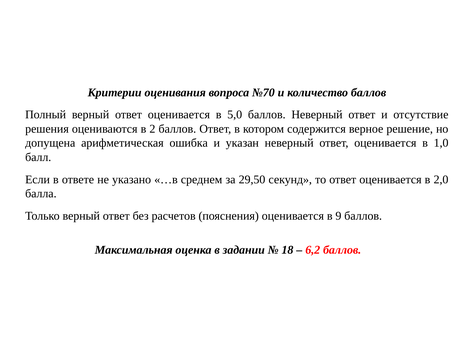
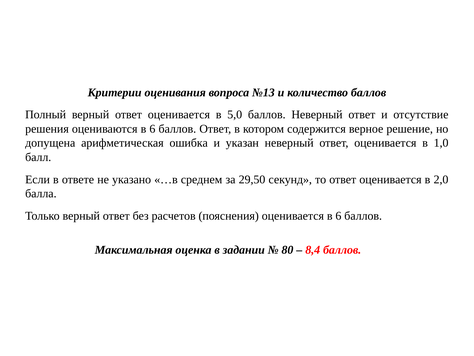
№70: №70 -> №13
оцениваются в 2: 2 -> 6
оценивается в 9: 9 -> 6
18: 18 -> 80
6,2: 6,2 -> 8,4
